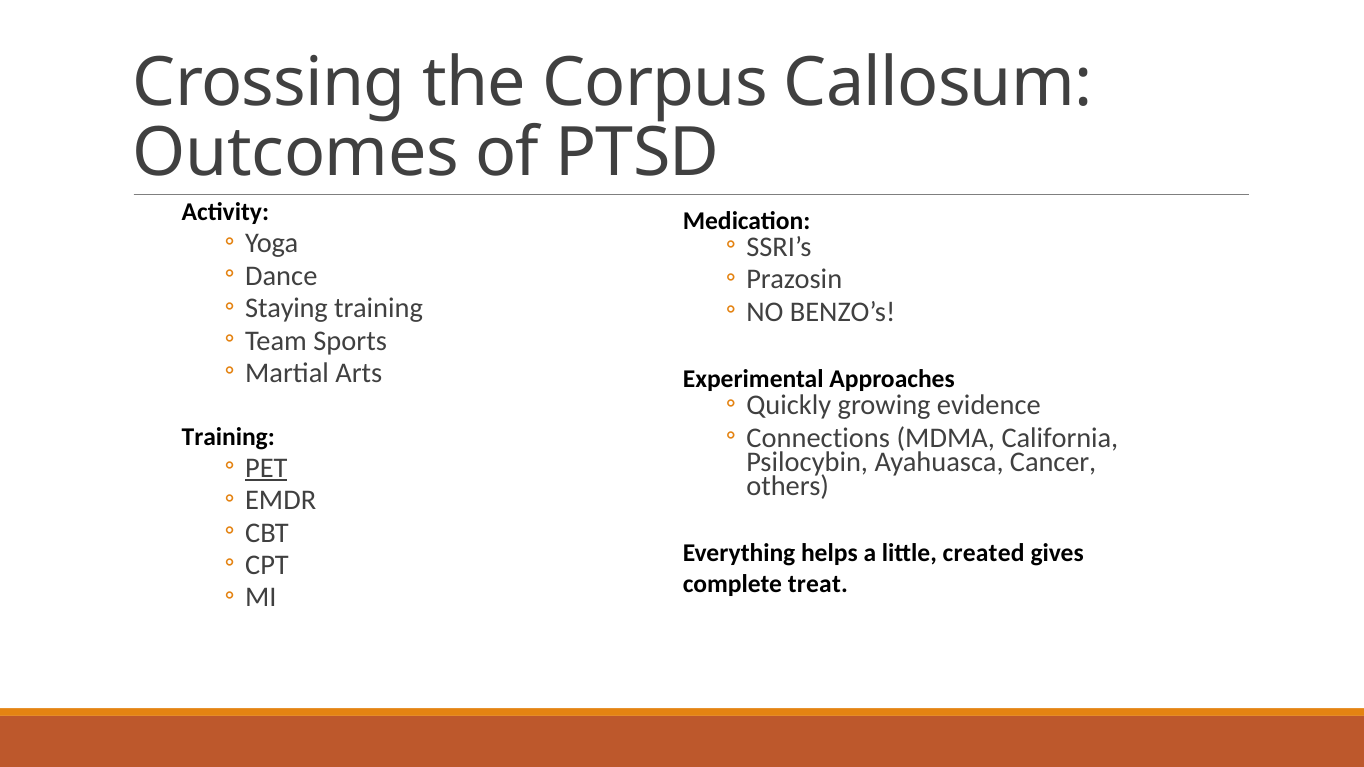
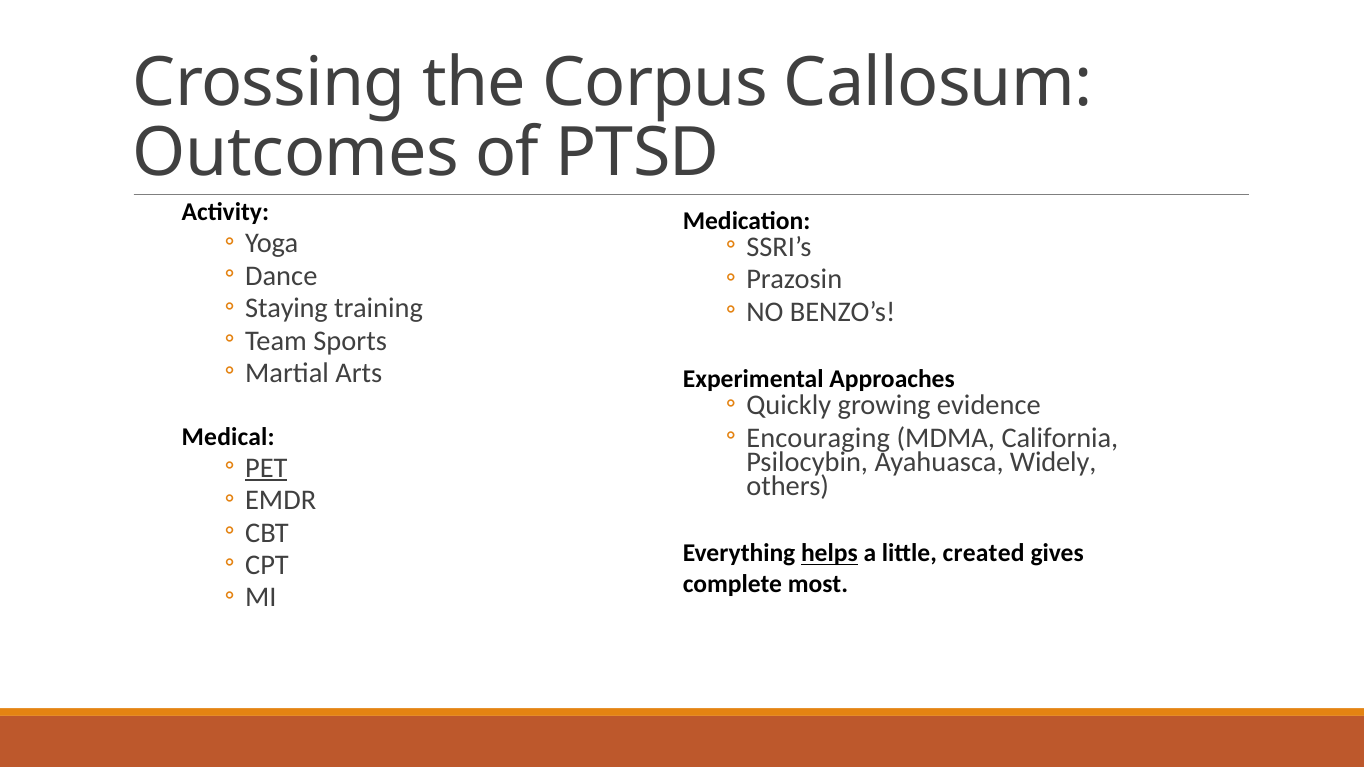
Connections: Connections -> Encouraging
Training at (228, 437): Training -> Medical
Cancer: Cancer -> Widely
helps underline: none -> present
treat: treat -> most
